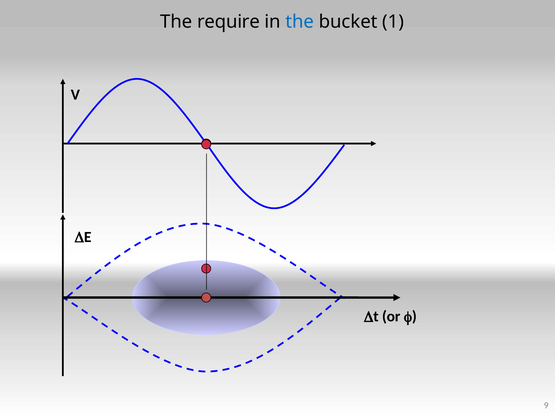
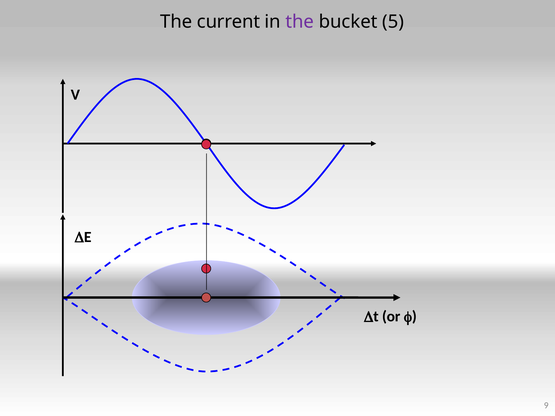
require: require -> current
the at (300, 22) colour: blue -> purple
1: 1 -> 5
